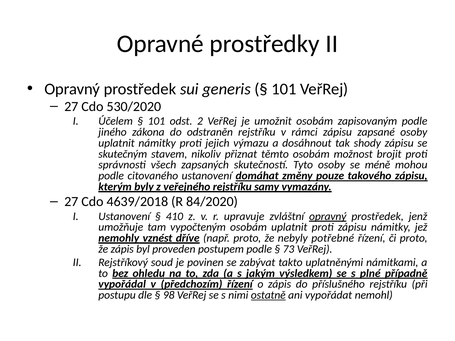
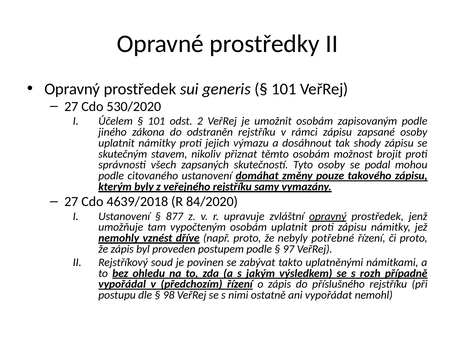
méně: méně -> podal
410: 410 -> 877
73: 73 -> 97
plné: plné -> rozh
ostatně underline: present -> none
